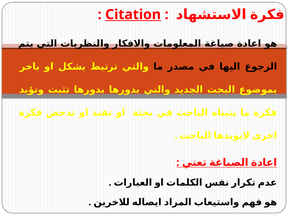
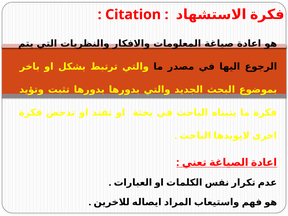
Citation underline: present -> none
